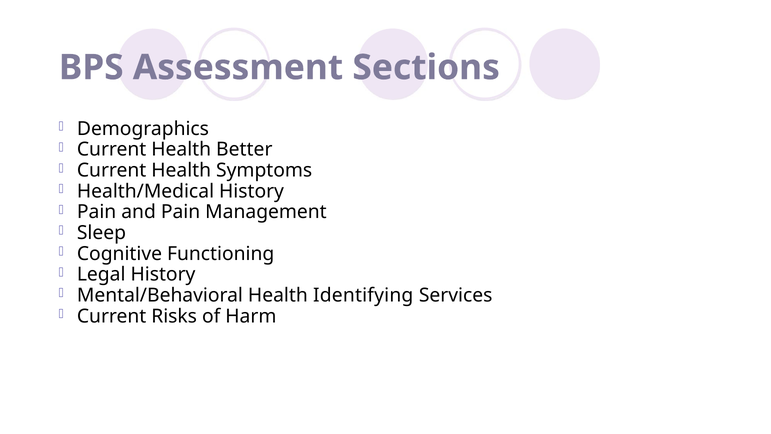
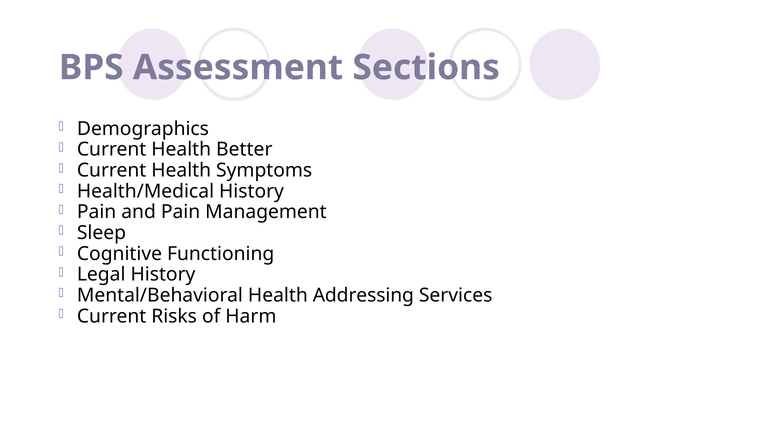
Identifying: Identifying -> Addressing
